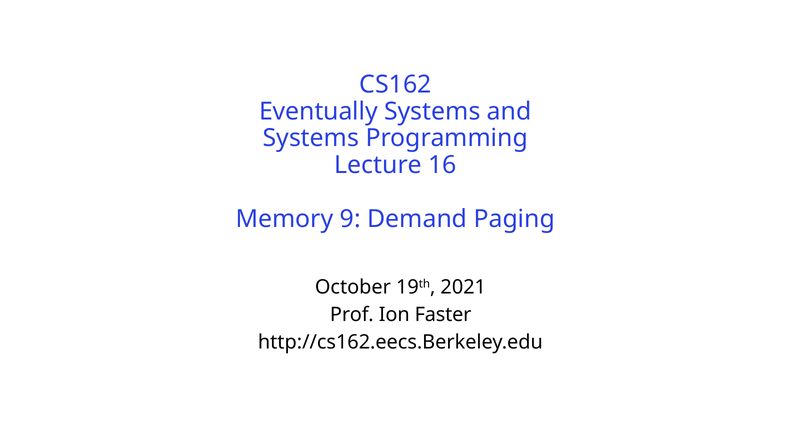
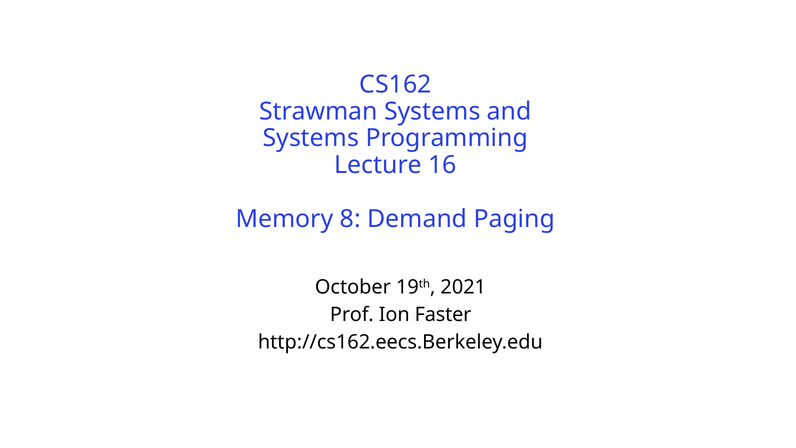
Eventually: Eventually -> Strawman
9: 9 -> 8
